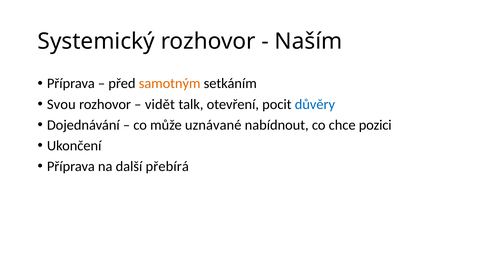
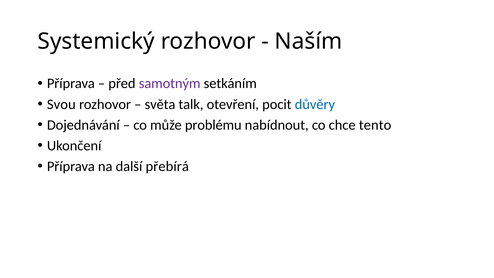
samotným colour: orange -> purple
vidět: vidět -> světa
uznávané: uznávané -> problému
pozici: pozici -> tento
